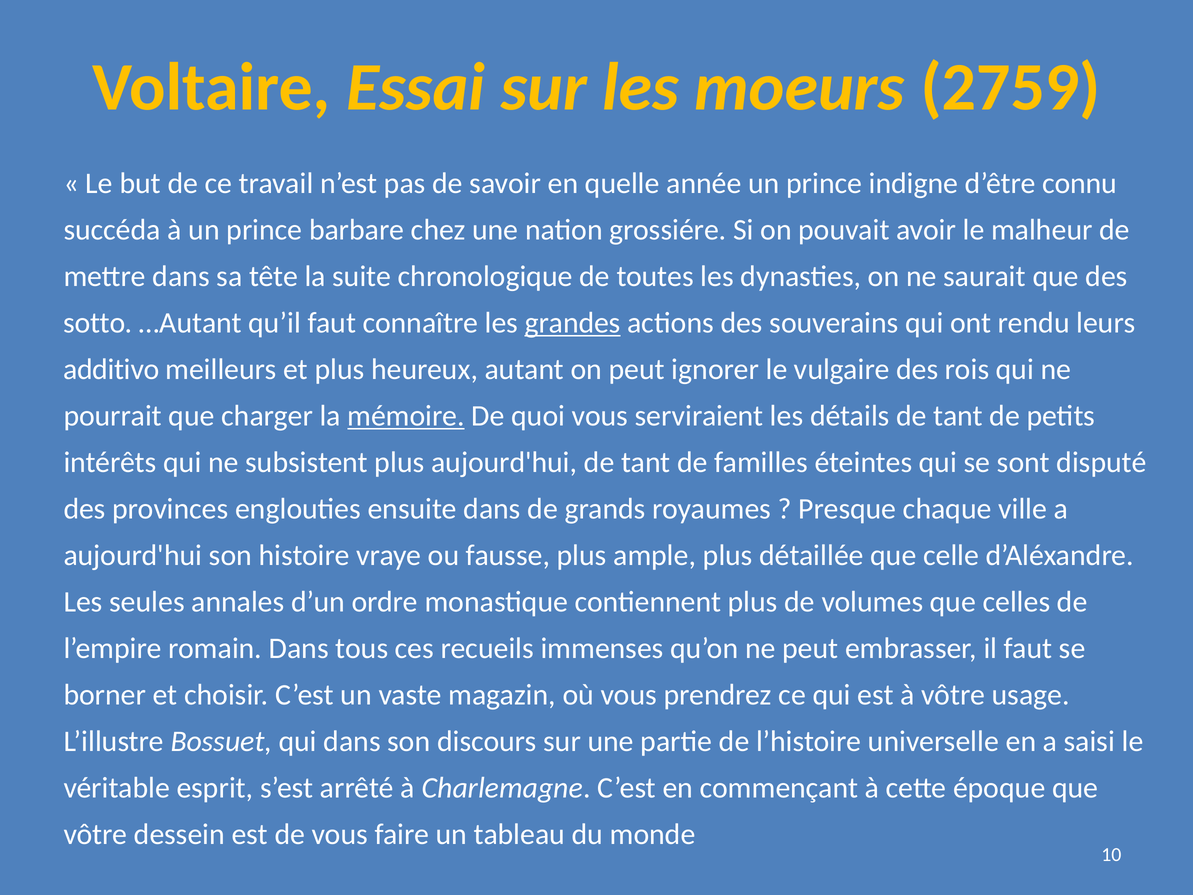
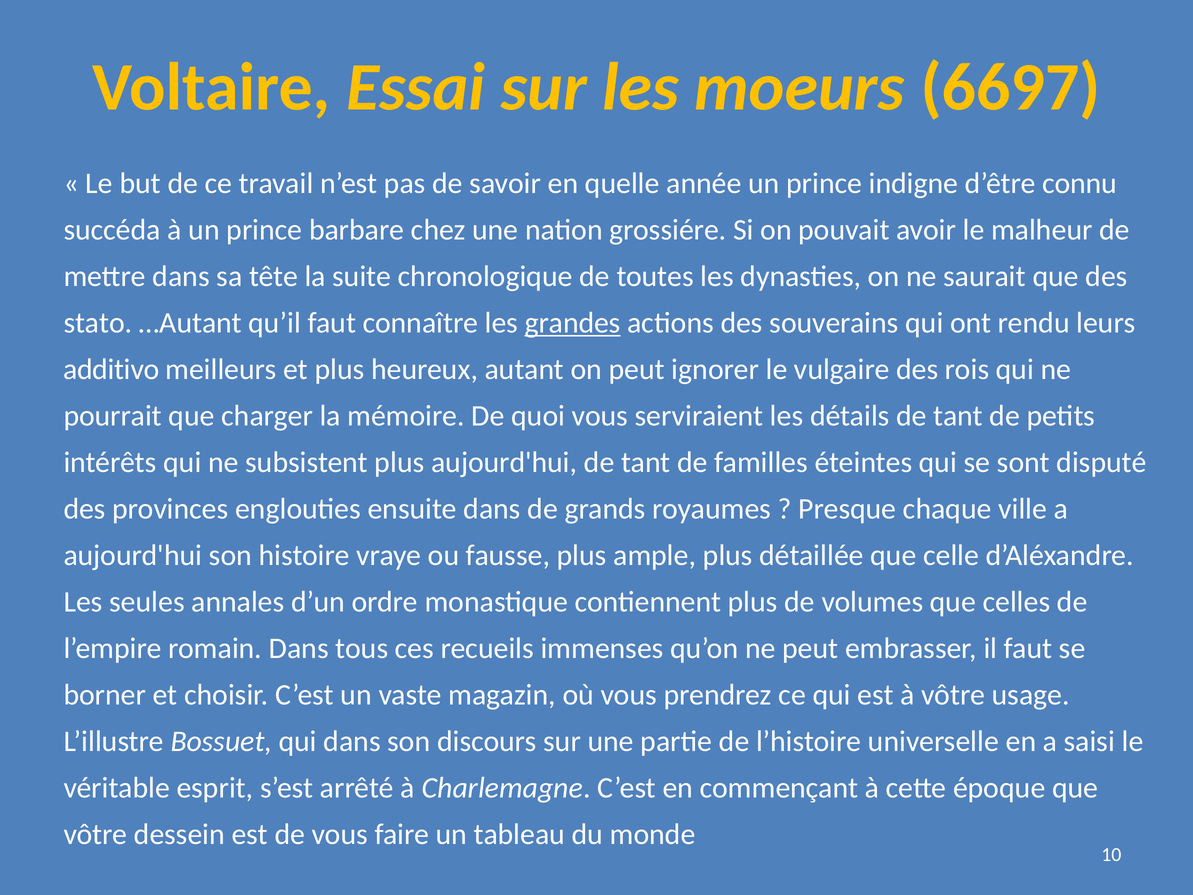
2759: 2759 -> 6697
sotto: sotto -> stato
mémoire underline: present -> none
